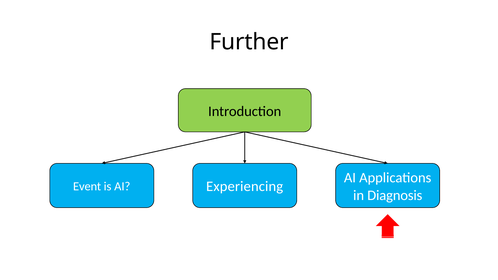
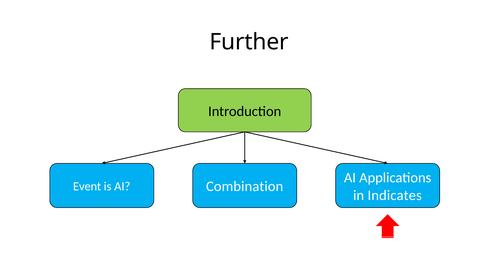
Experiencing: Experiencing -> Combination
Diagnosis: Diagnosis -> Indicates
